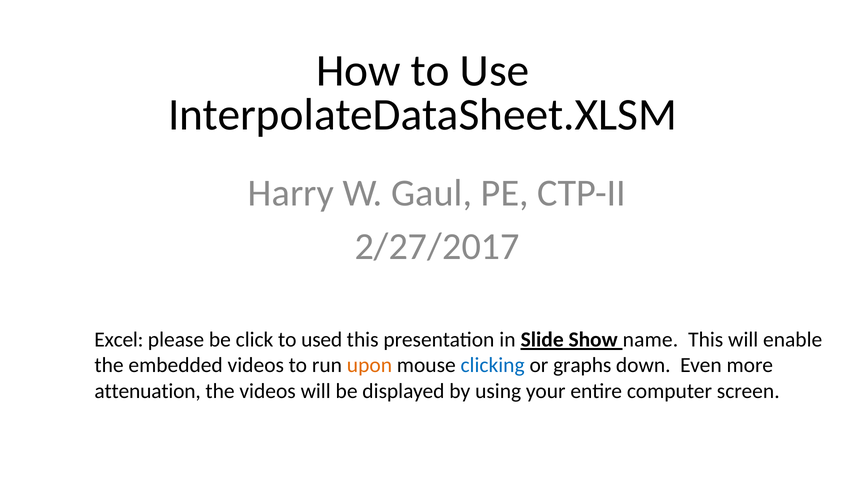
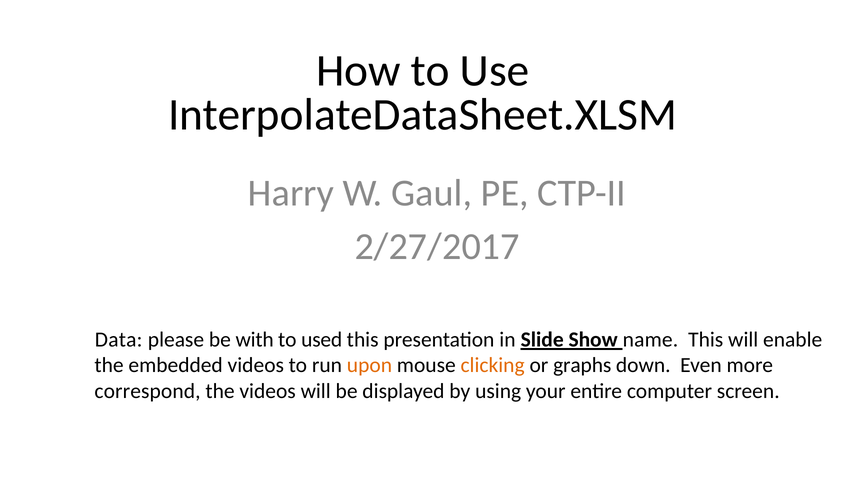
Excel: Excel -> Data
click: click -> with
clicking colour: blue -> orange
attenuation: attenuation -> correspond
